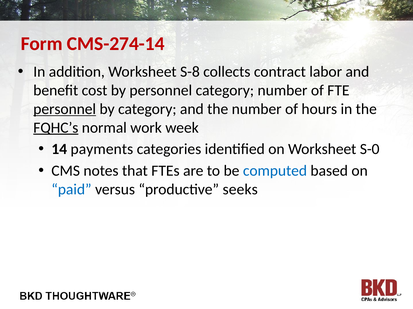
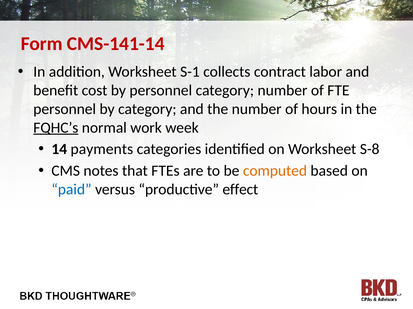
CMS-274-14: CMS-274-14 -> CMS-141-14
S-8: S-8 -> S-1
personnel at (65, 109) underline: present -> none
S-0: S-0 -> S-8
computed colour: blue -> orange
seeks: seeks -> effect
